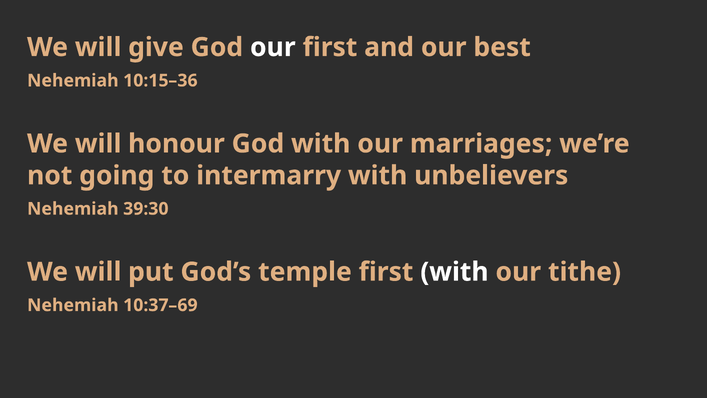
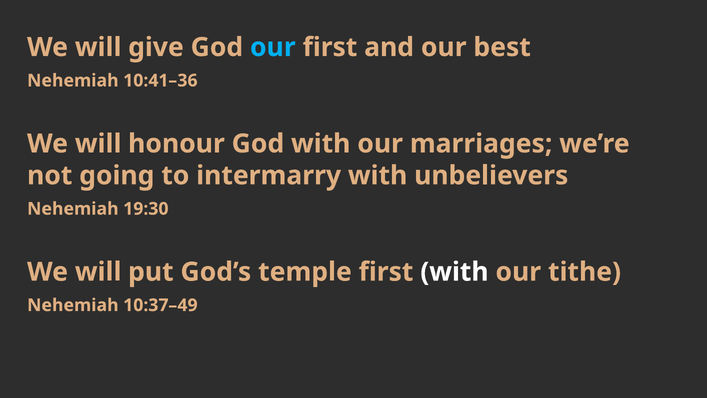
our at (273, 47) colour: white -> light blue
10:15–36: 10:15–36 -> 10:41–36
39:30: 39:30 -> 19:30
10:37–69: 10:37–69 -> 10:37–49
